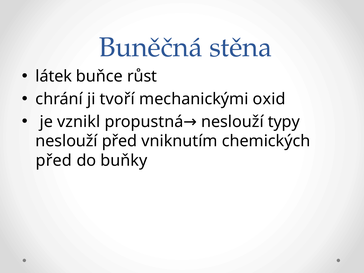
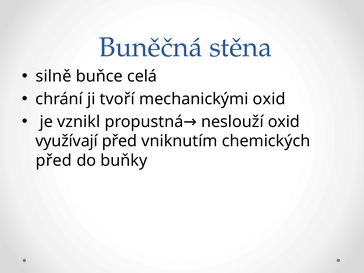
látek: látek -> silně
růst: růst -> celá
neslouží typy: typy -> oxid
neslouží at (67, 141): neslouží -> využívají
